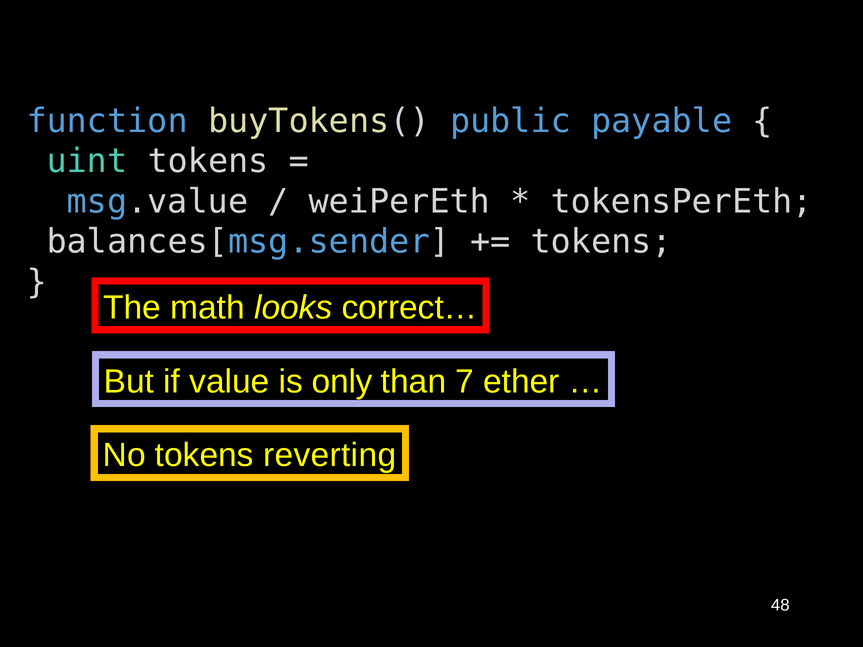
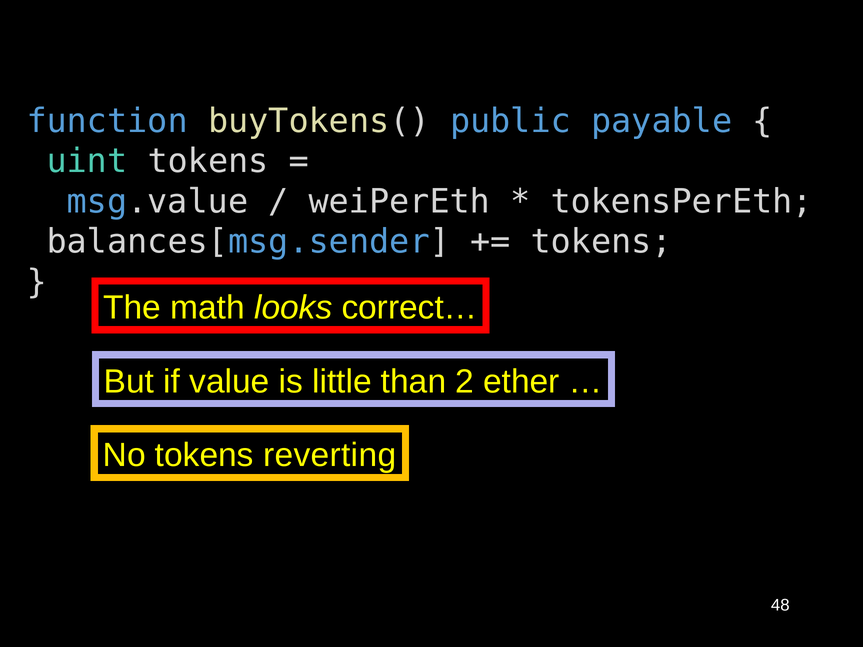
only: only -> little
7: 7 -> 2
